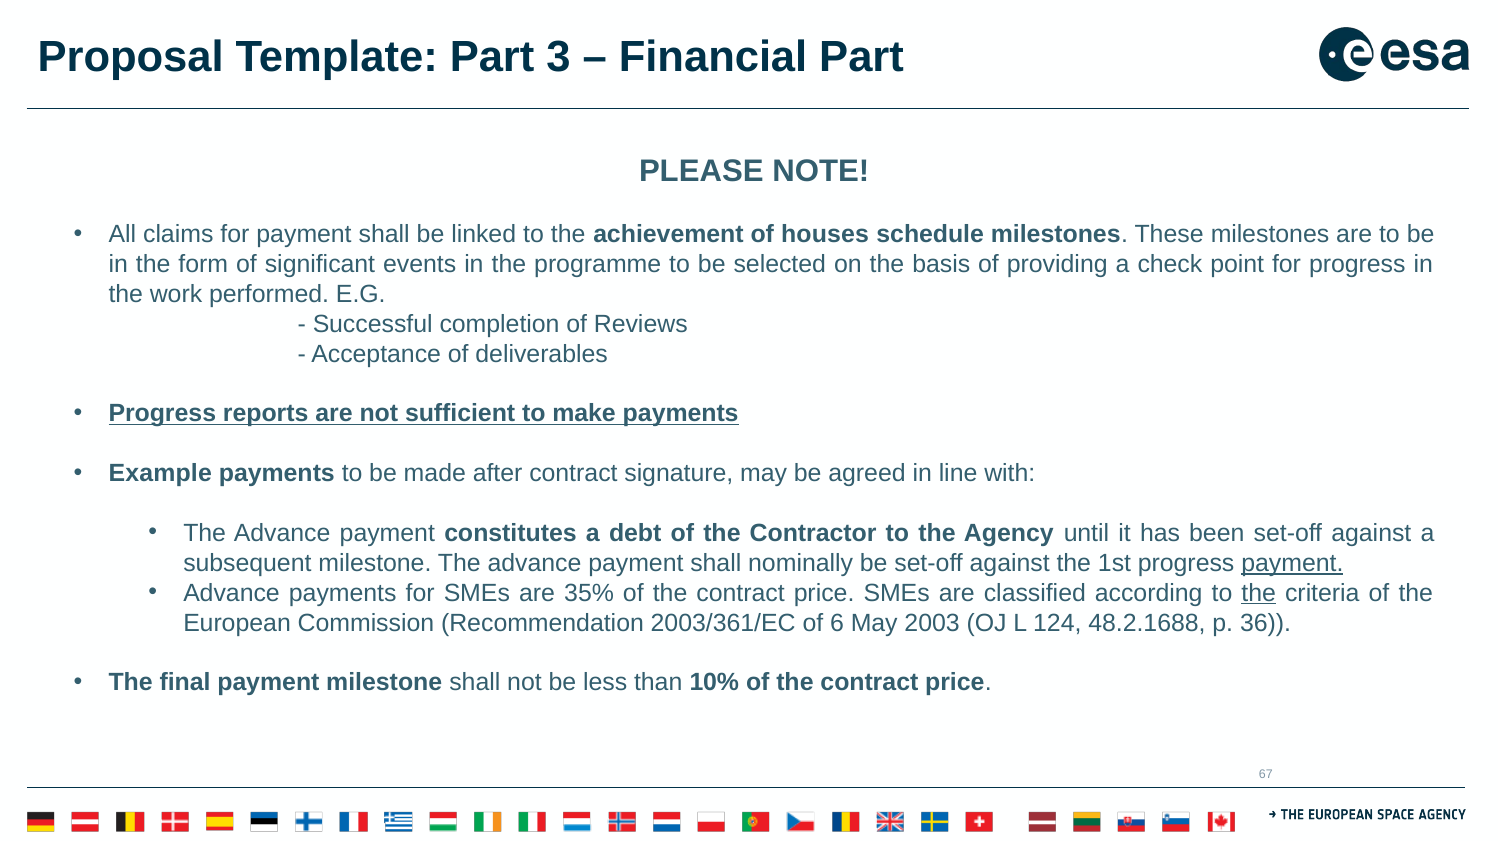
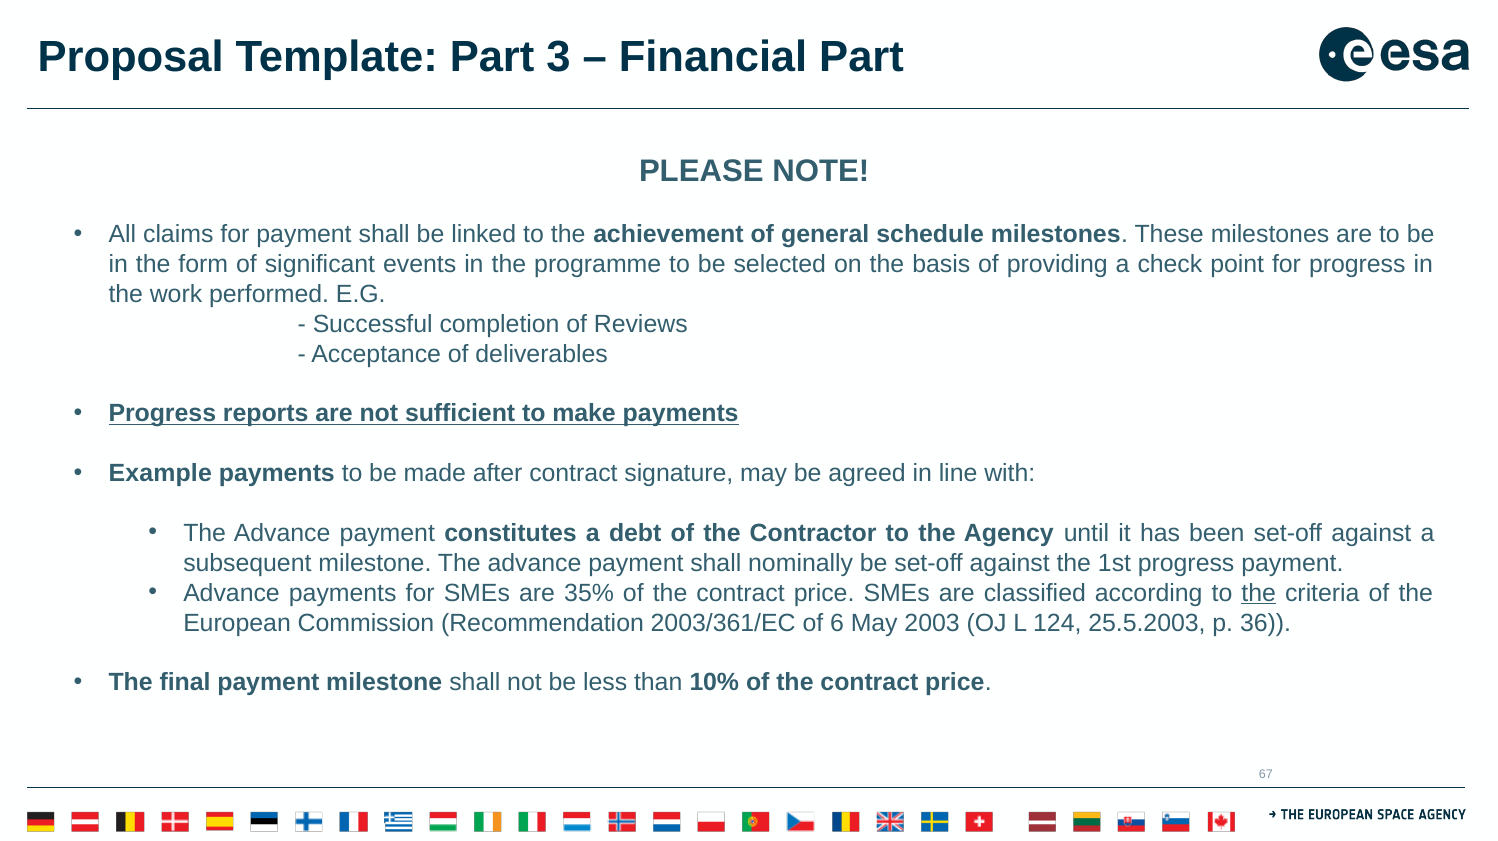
houses: houses -> general
payment at (1292, 563) underline: present -> none
48.2.1688: 48.2.1688 -> 25.5.2003
